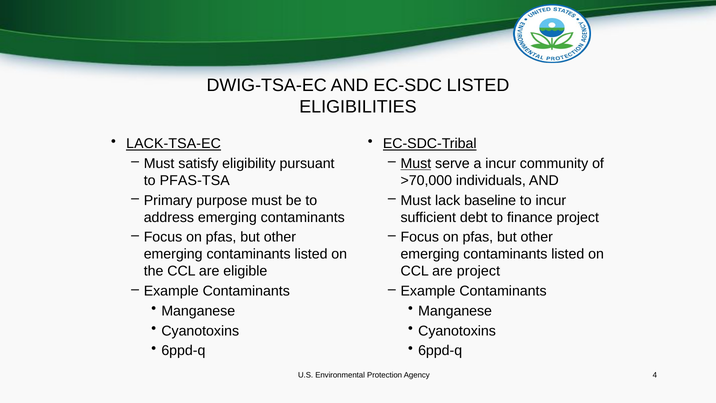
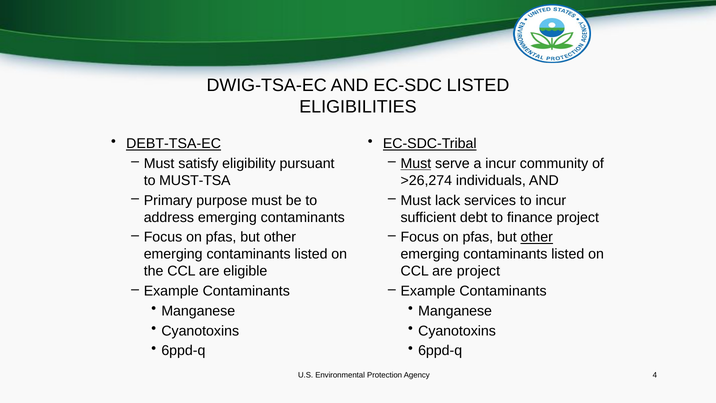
LACK-TSA-EC: LACK-TSA-EC -> DEBT-TSA-EC
PFAS-TSA: PFAS-TSA -> MUST-TSA
>70,000: >70,000 -> >26,274
baseline: baseline -> services
other at (537, 237) underline: none -> present
